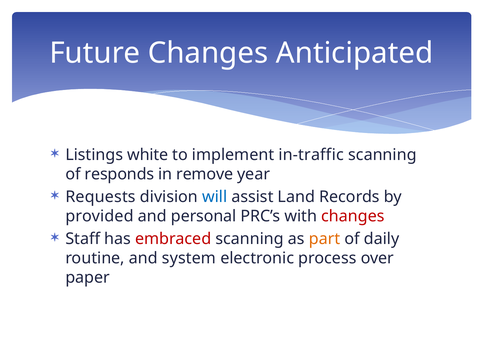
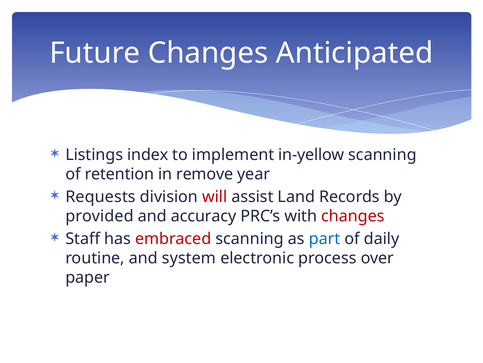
white: white -> index
in-traffic: in-traffic -> in-yellow
responds: responds -> retention
will colour: blue -> red
personal: personal -> accuracy
part colour: orange -> blue
